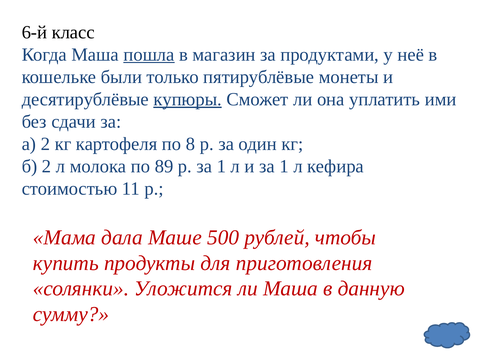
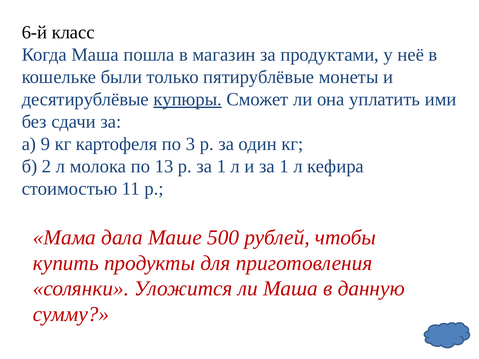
пошла underline: present -> none
а 2: 2 -> 9
8: 8 -> 3
89: 89 -> 13
